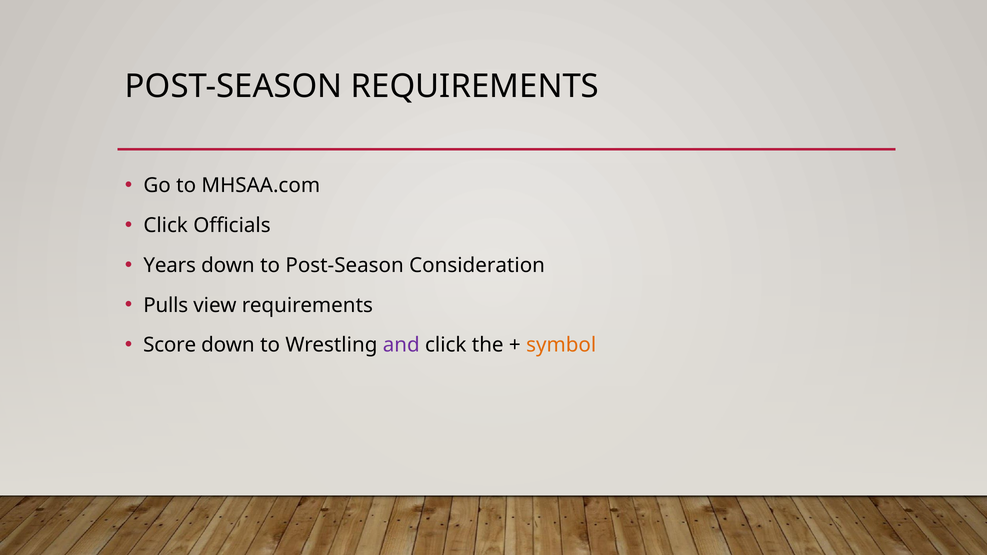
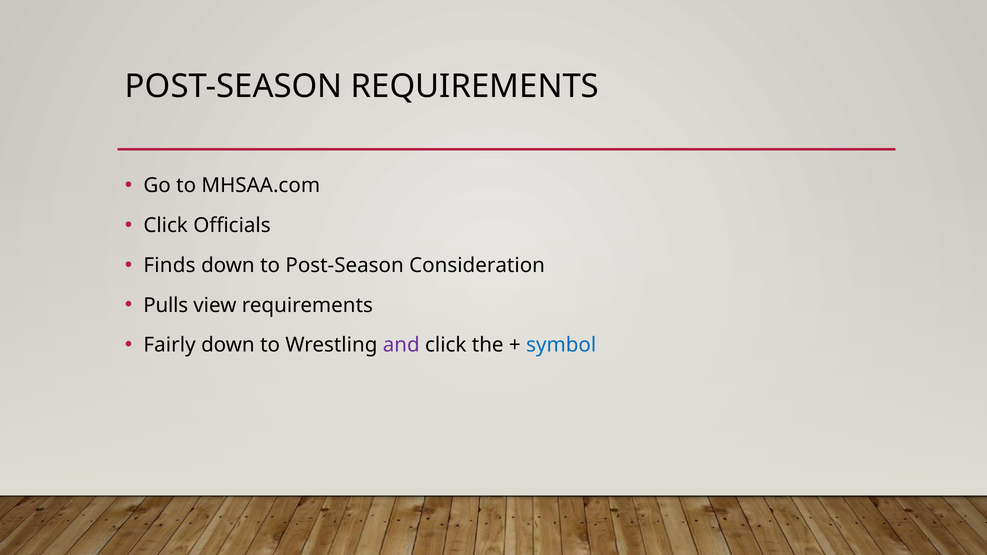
Years: Years -> Finds
Score: Score -> Fairly
symbol colour: orange -> blue
